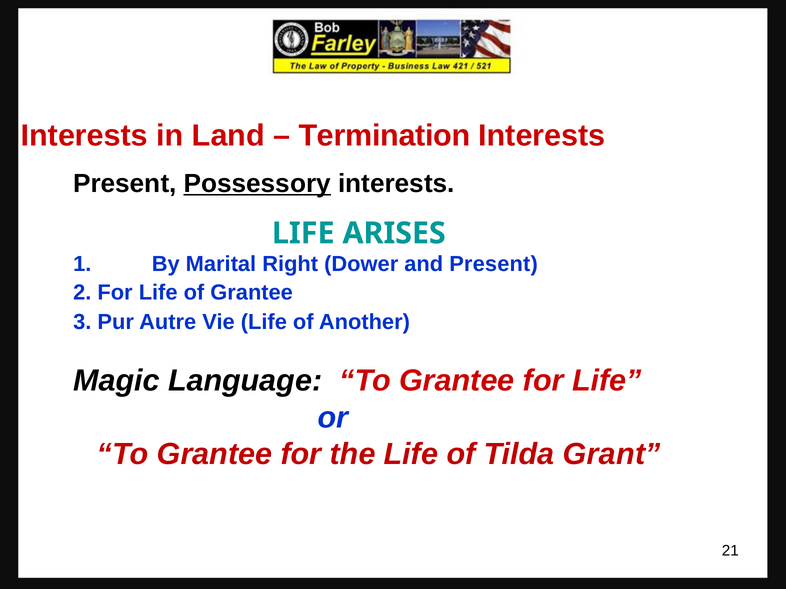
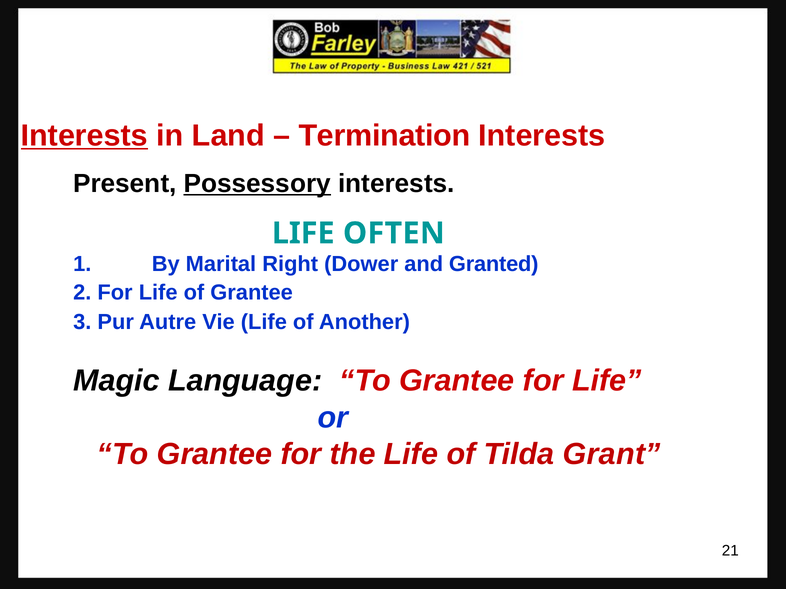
Interests at (84, 136) underline: none -> present
ARISES: ARISES -> OFTEN
and Present: Present -> Granted
